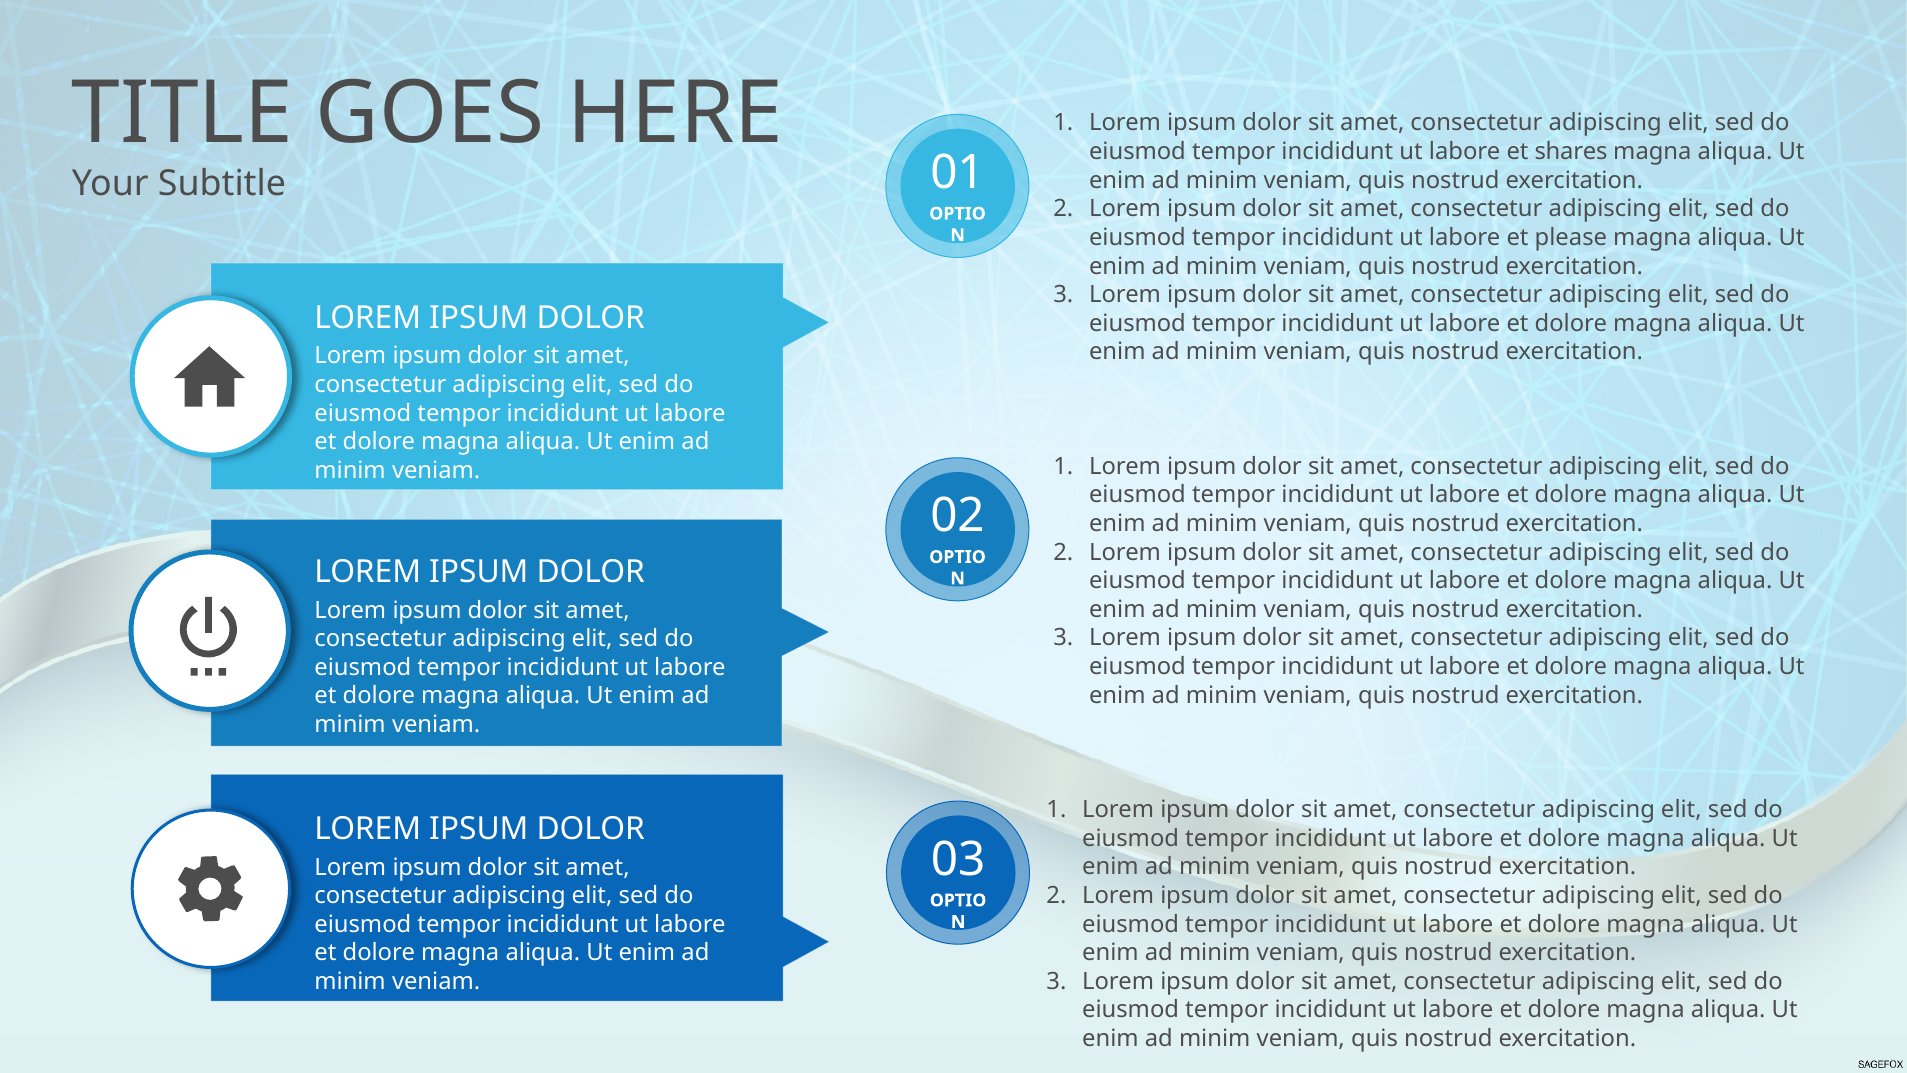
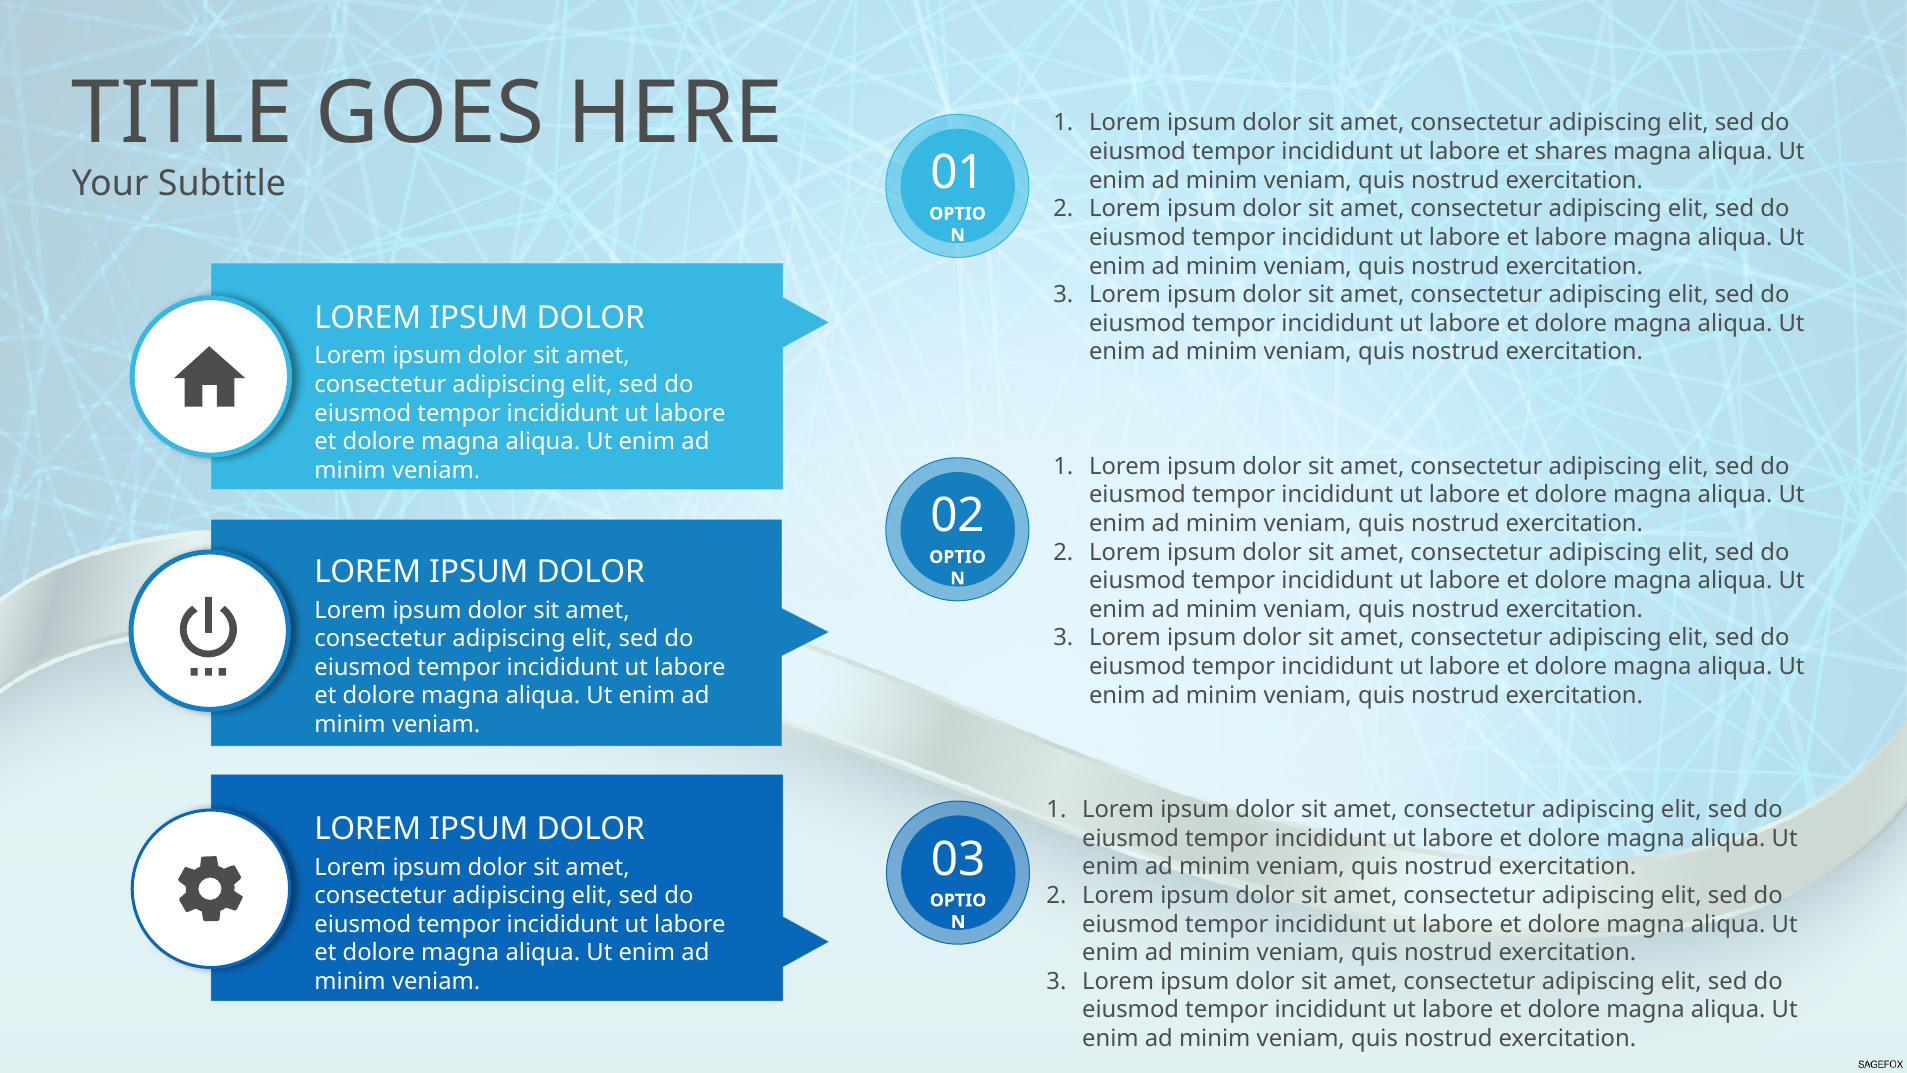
et please: please -> labore
